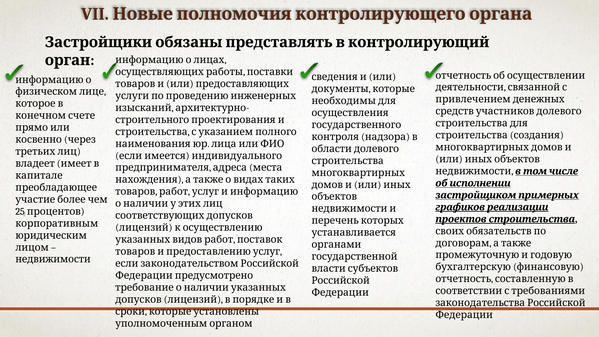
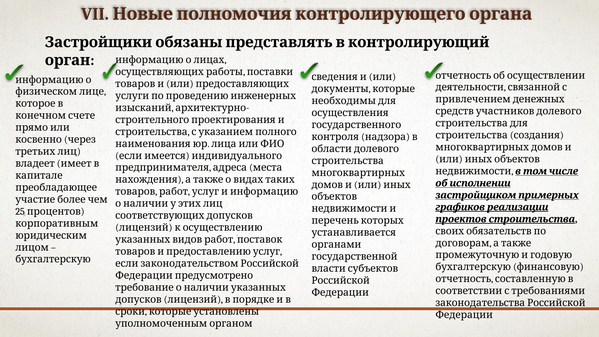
недвижимости at (53, 259): недвижимости -> бухгалтерскую
